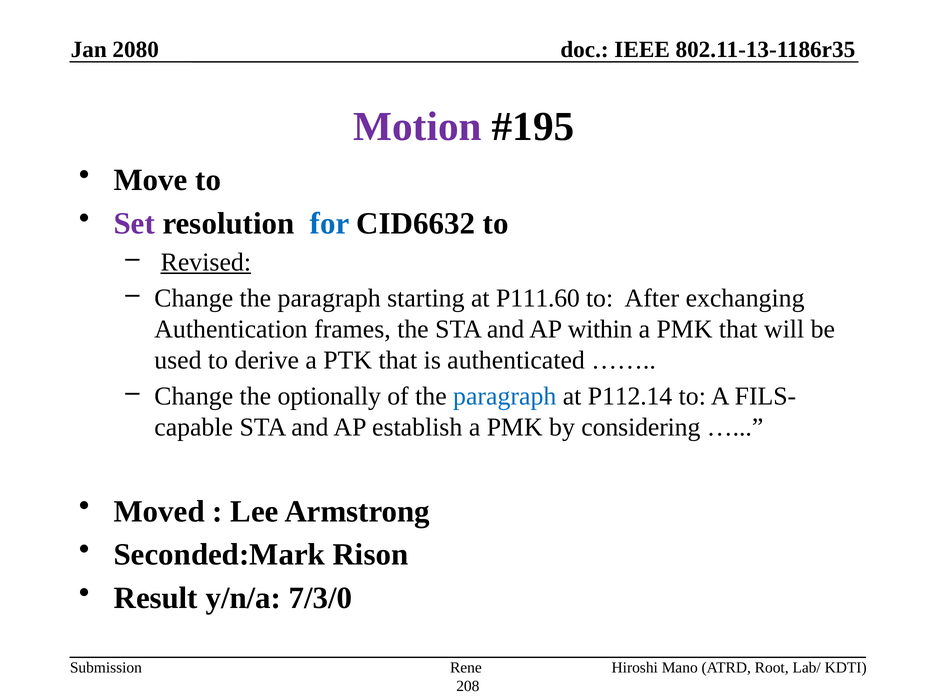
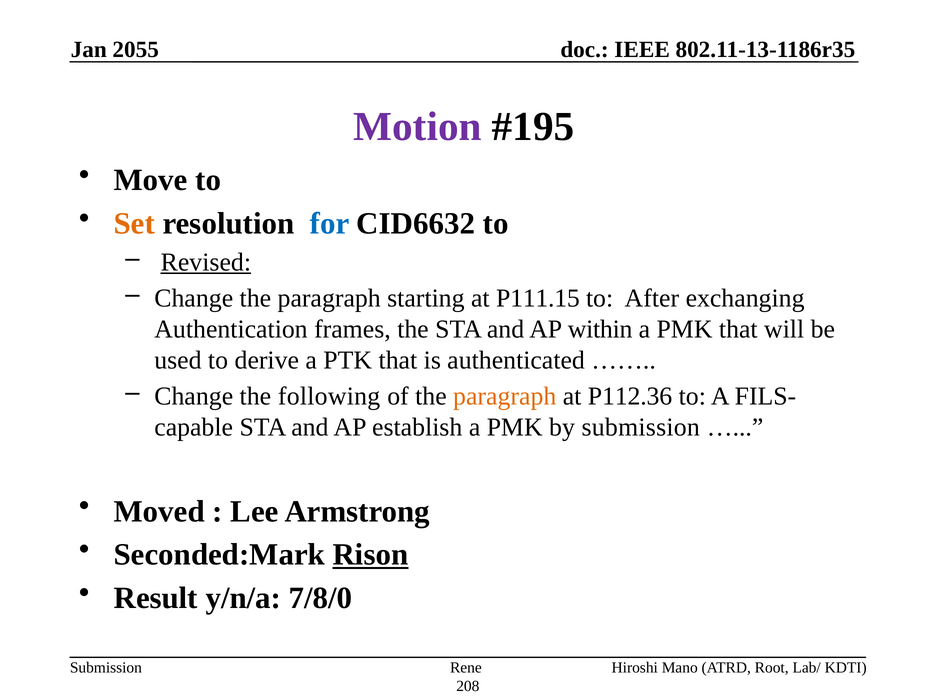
2080: 2080 -> 2055
Set colour: purple -> orange
P111.60: P111.60 -> P111.15
optionally: optionally -> following
paragraph at (505, 396) colour: blue -> orange
P112.14: P112.14 -> P112.36
by considering: considering -> submission
Rison underline: none -> present
7/3/0: 7/3/0 -> 7/8/0
